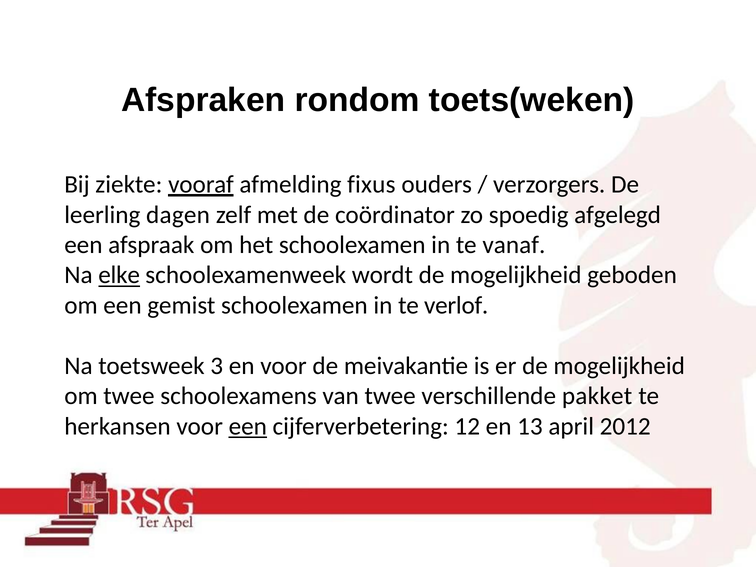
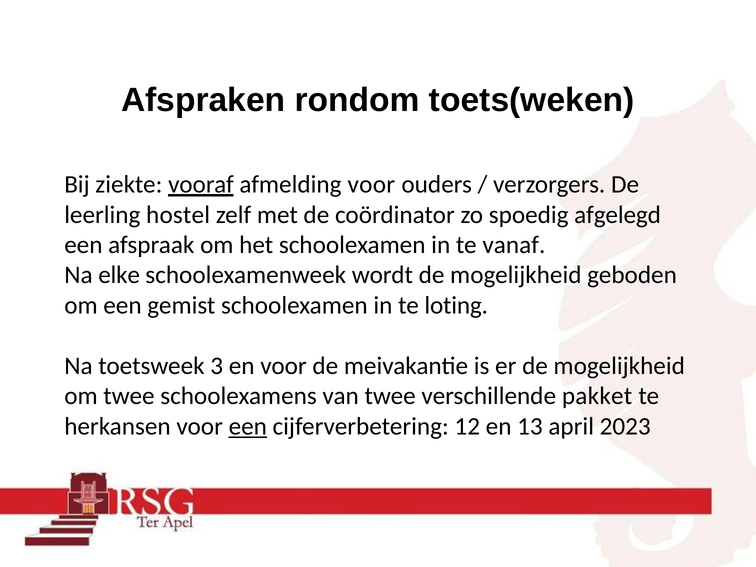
afmelding fixus: fixus -> voor
dagen: dagen -> hostel
elke underline: present -> none
verlof: verlof -> loting
2012: 2012 -> 2023
